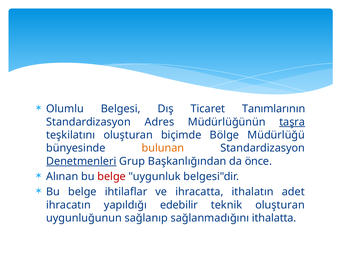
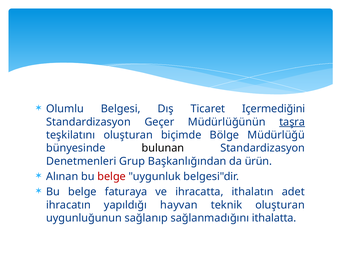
Tanımlarının: Tanımlarının -> Içermediğini
Adres: Adres -> Geçer
bulunan colour: orange -> black
Denetmenleri underline: present -> none
önce: önce -> ürün
ihtilaflar: ihtilaflar -> faturaya
edebilir: edebilir -> hayvan
